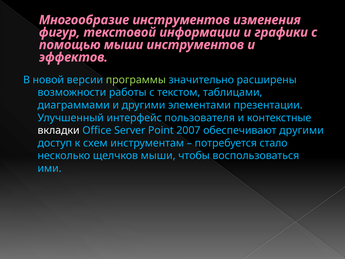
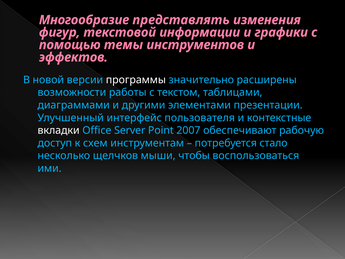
Многообразие инструментов: инструментов -> представлять
помощью мыши: мыши -> темы
программы colour: light green -> white
обеспечивают другими: другими -> рабочую
